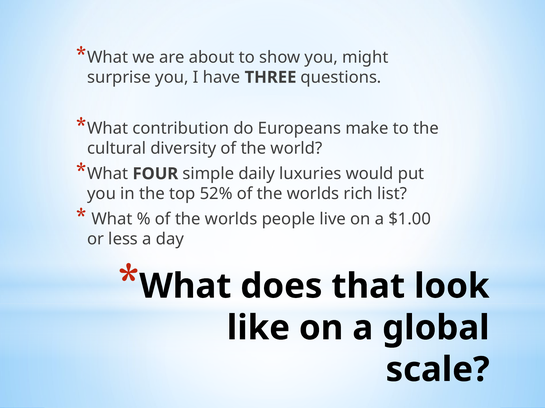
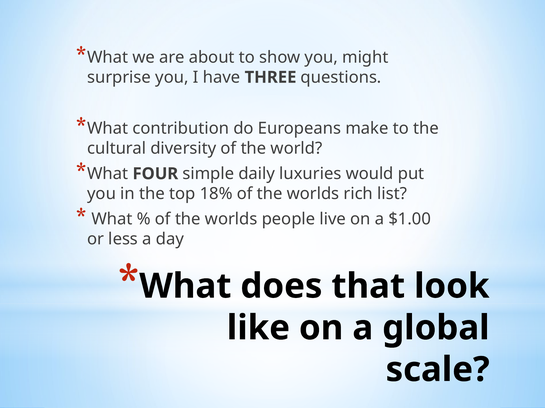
52%: 52% -> 18%
